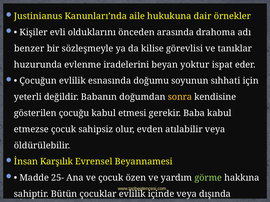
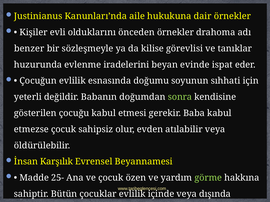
önceden arasında: arasında -> örnekler
yoktur: yoktur -> evinde
sonra colour: yellow -> light green
